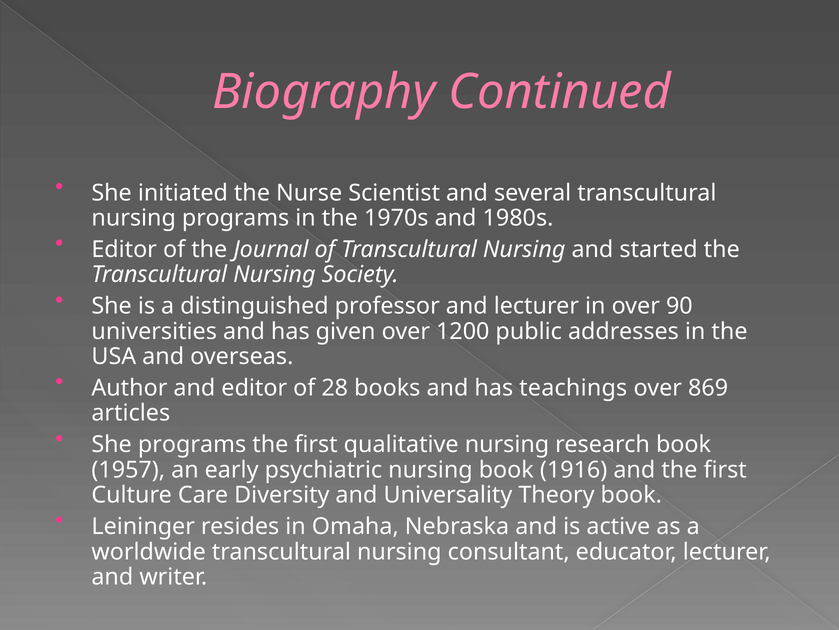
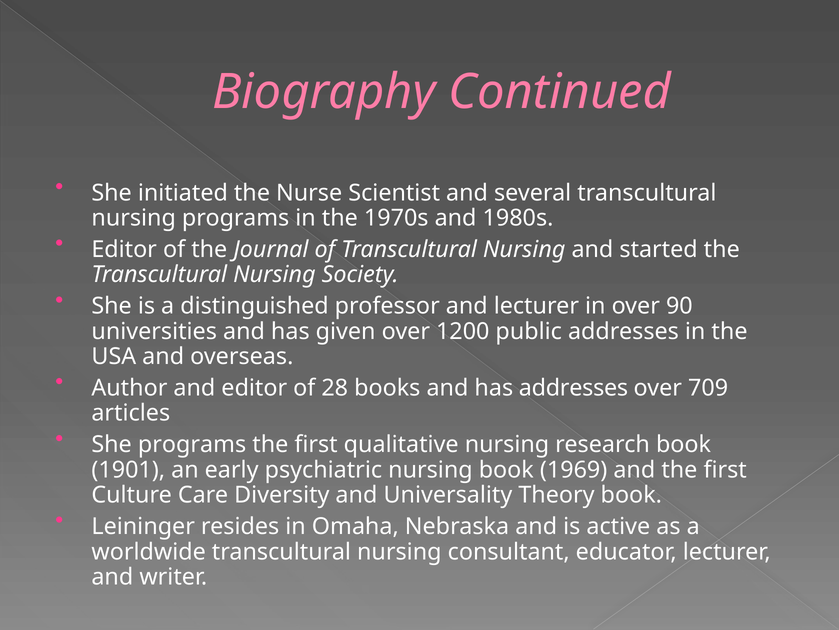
has teachings: teachings -> addresses
869: 869 -> 709
1957: 1957 -> 1901
1916: 1916 -> 1969
